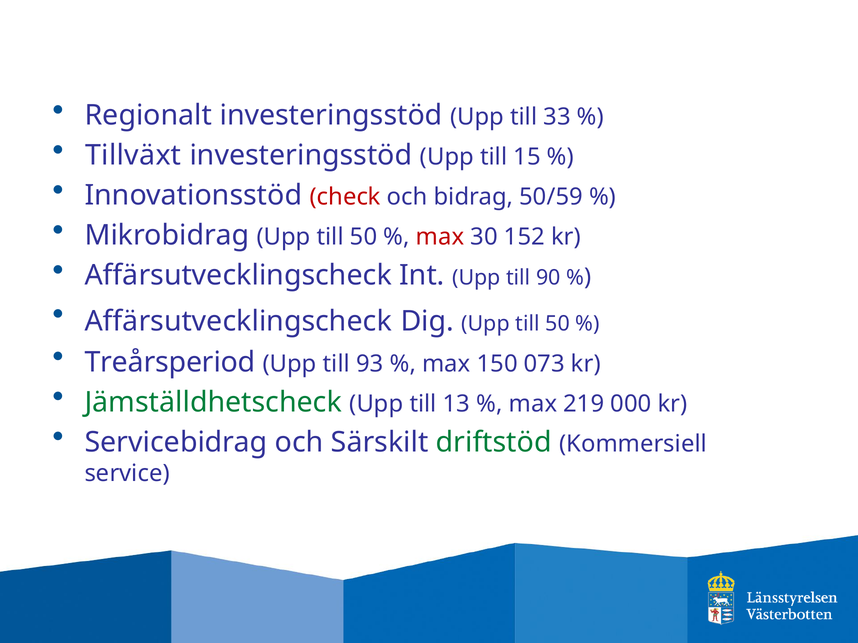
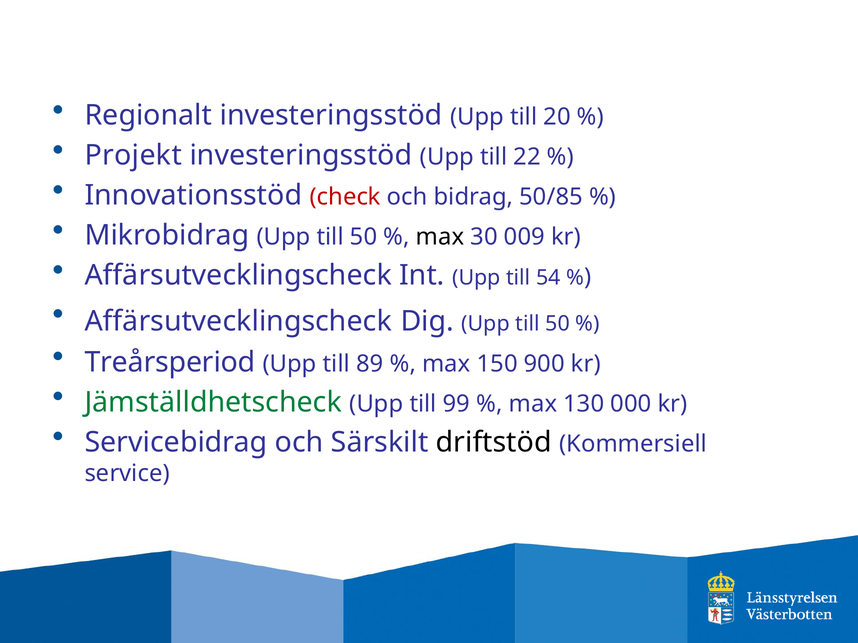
33: 33 -> 20
Tillväxt: Tillväxt -> Projekt
15: 15 -> 22
50/59: 50/59 -> 50/85
max at (440, 237) colour: red -> black
152: 152 -> 009
90: 90 -> 54
93: 93 -> 89
073: 073 -> 900
13: 13 -> 99
219: 219 -> 130
driftstöd colour: green -> black
